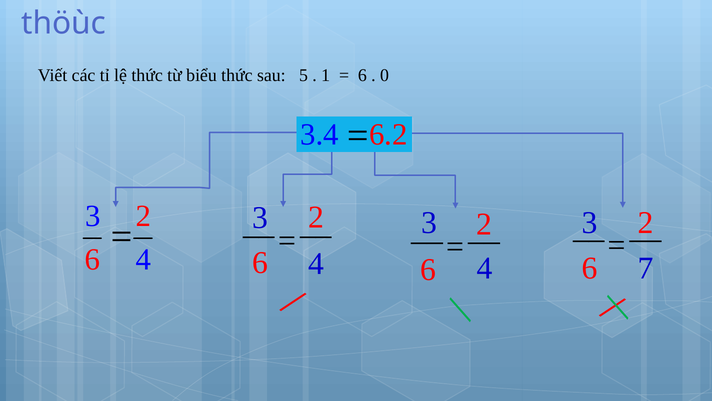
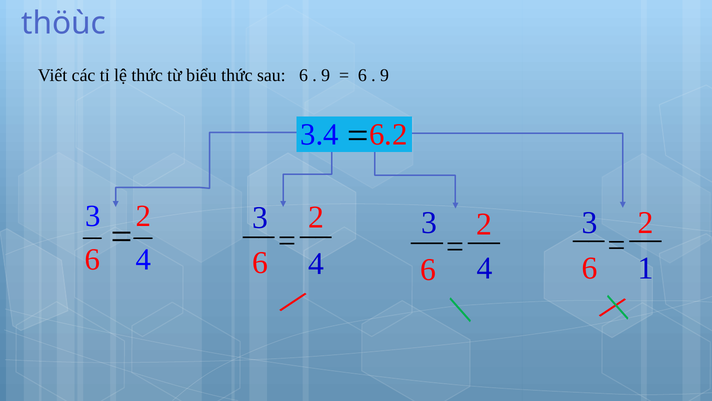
sau 5: 5 -> 6
1 at (326, 75): 1 -> 9
0 at (385, 75): 0 -> 9
7: 7 -> 1
